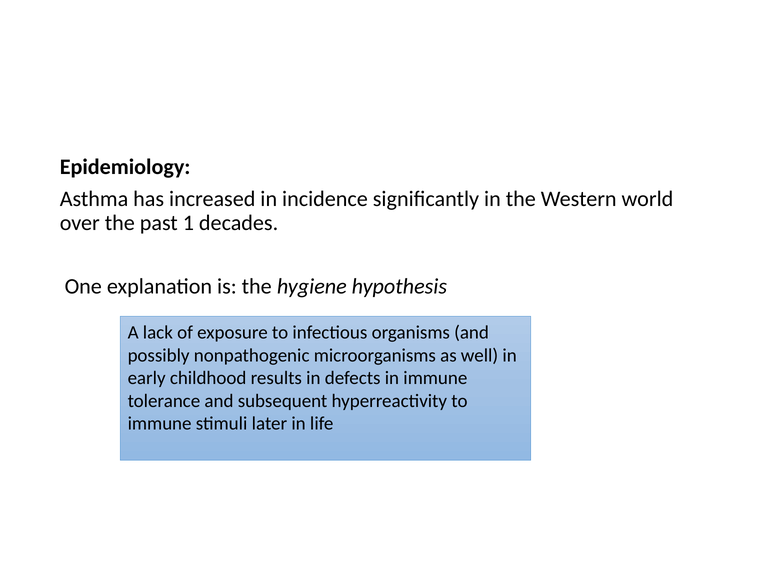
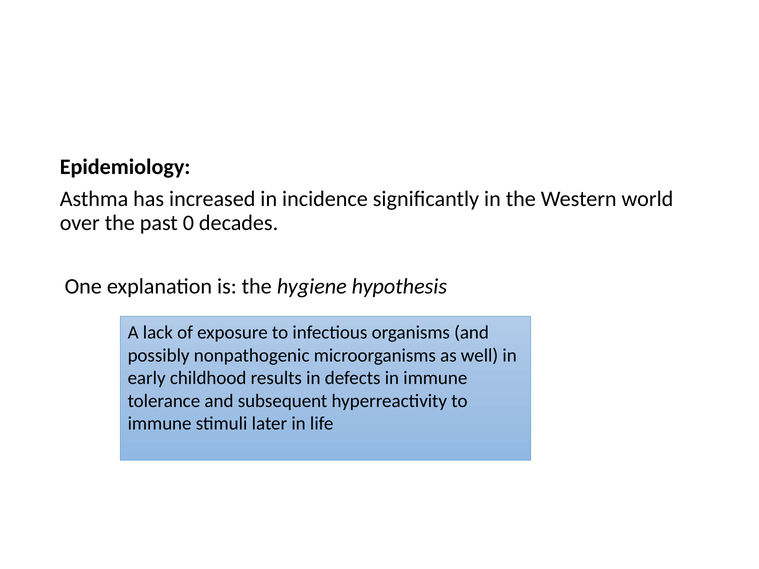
1: 1 -> 0
